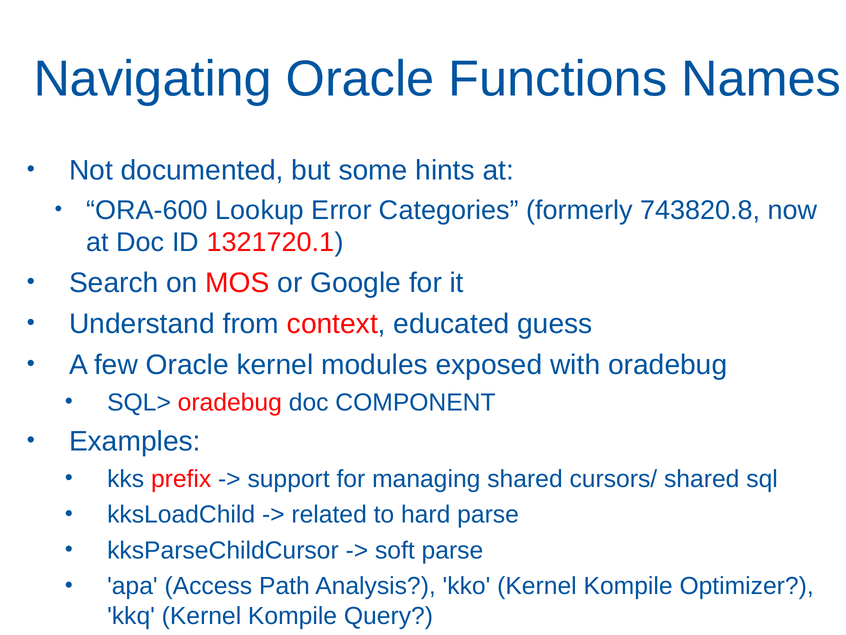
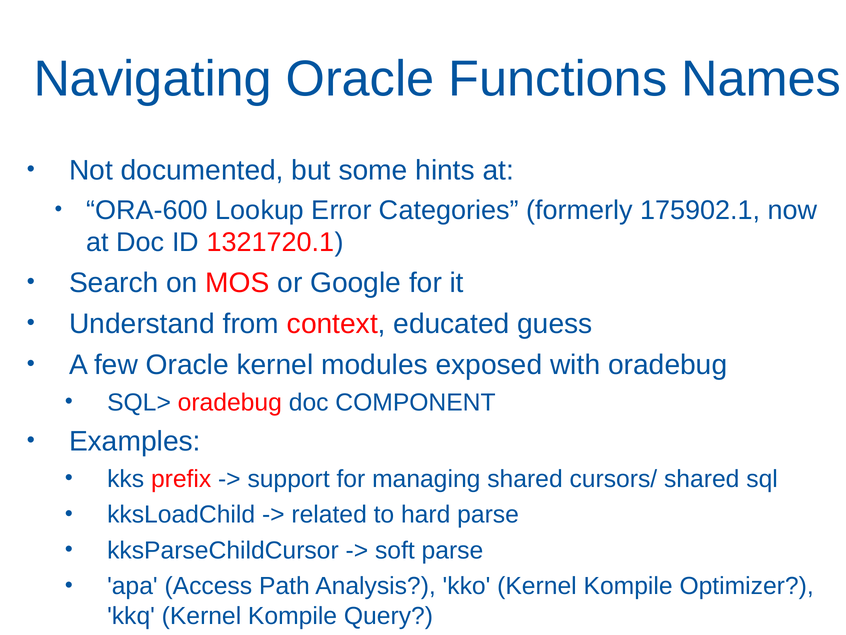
743820.8: 743820.8 -> 175902.1
